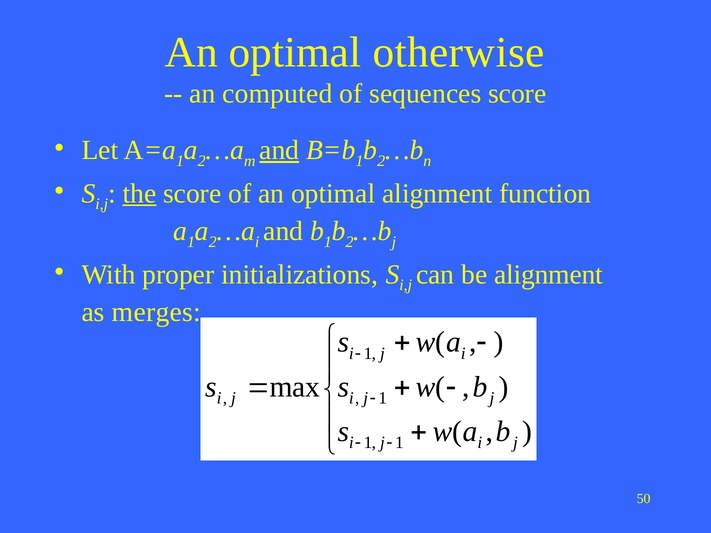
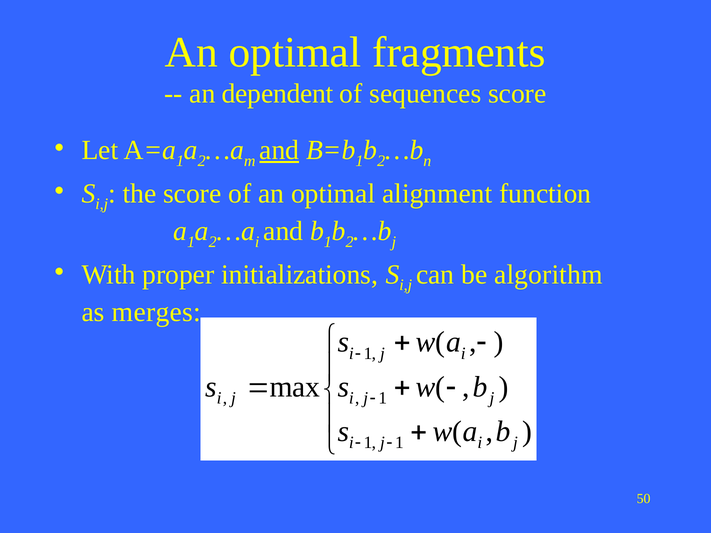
otherwise: otherwise -> fragments
computed: computed -> dependent
the underline: present -> none
be alignment: alignment -> algorithm
